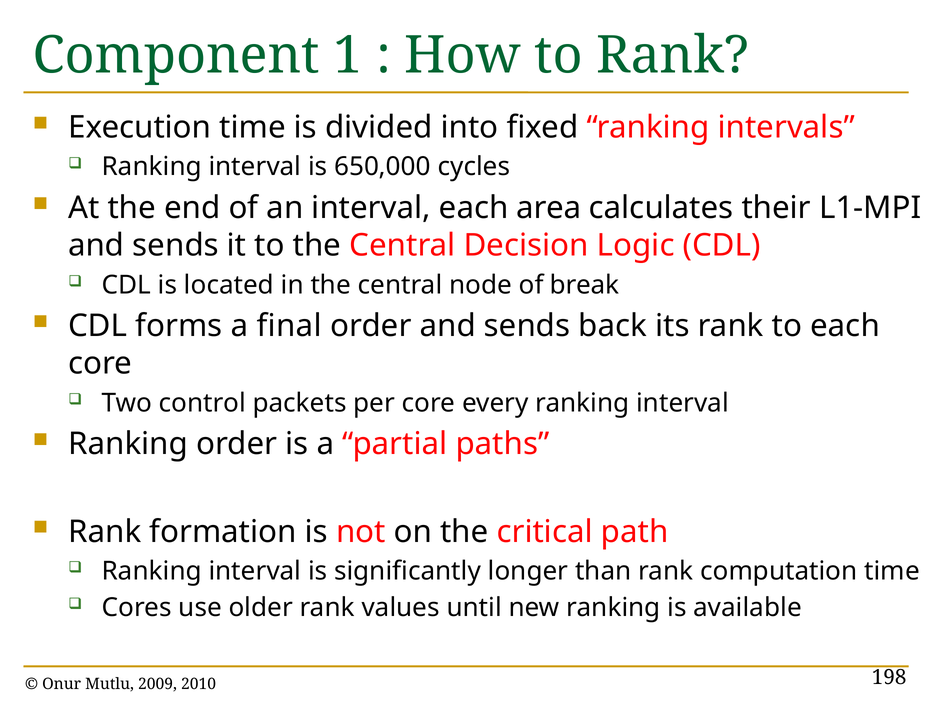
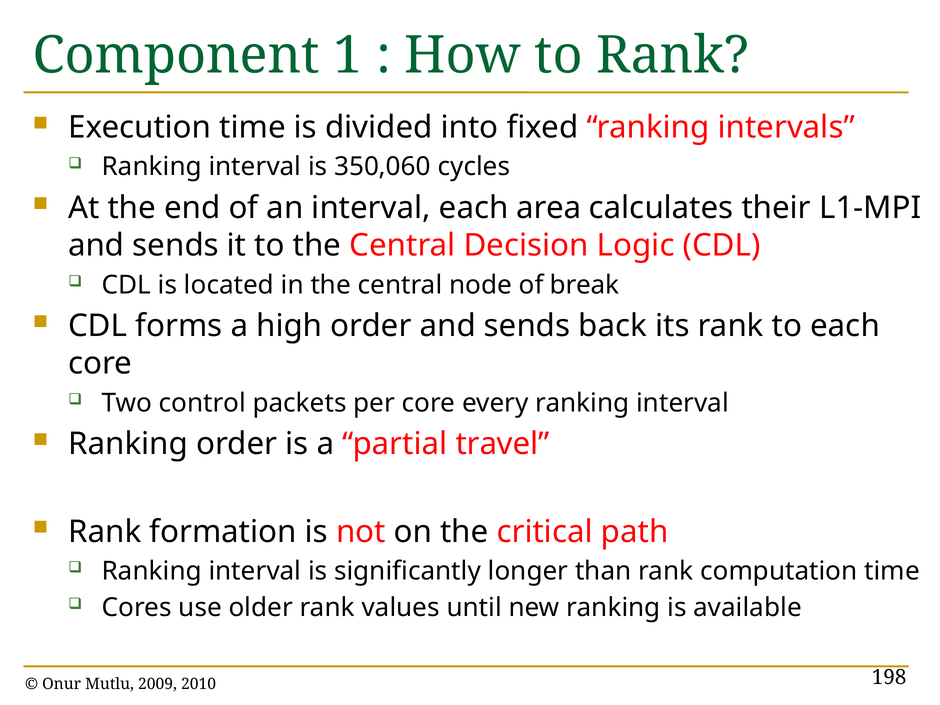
650,000: 650,000 -> 350,060
final: final -> high
paths: paths -> travel
